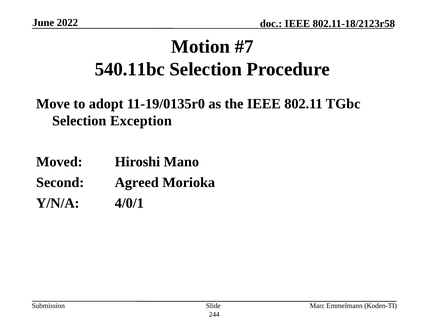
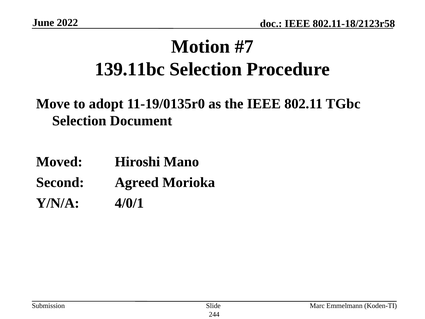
540.11bc: 540.11bc -> 139.11bc
Exception: Exception -> Document
